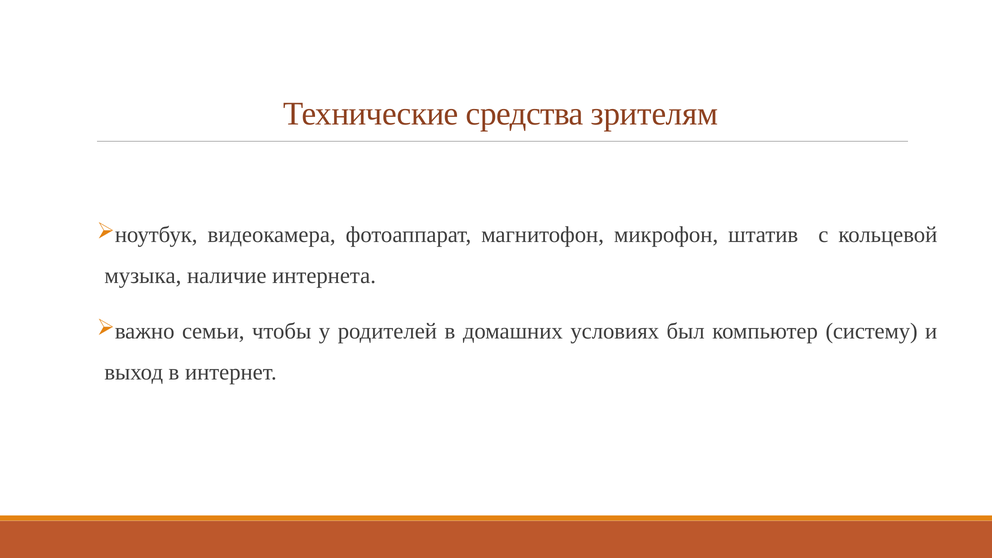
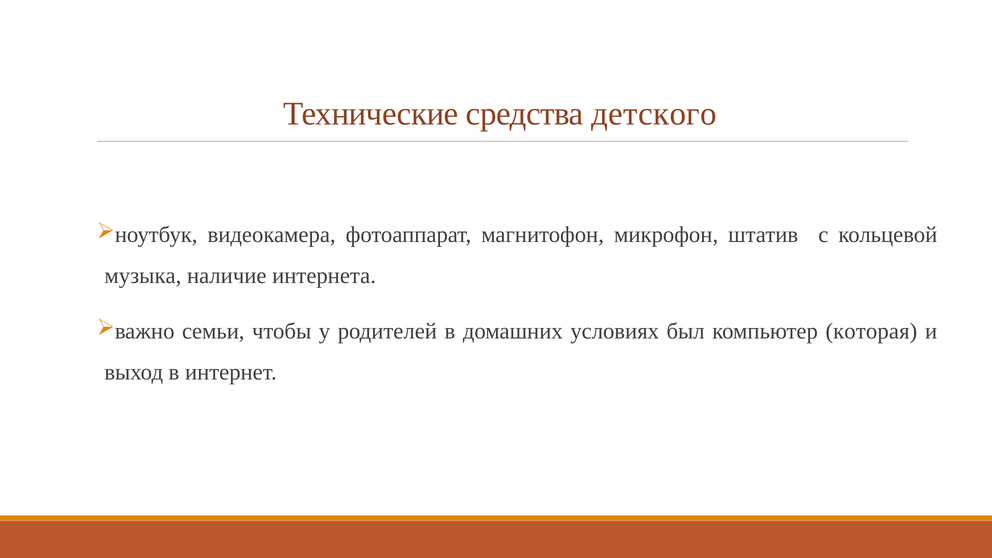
зрителям: зрителям -> детского
систему: систему -> которая
